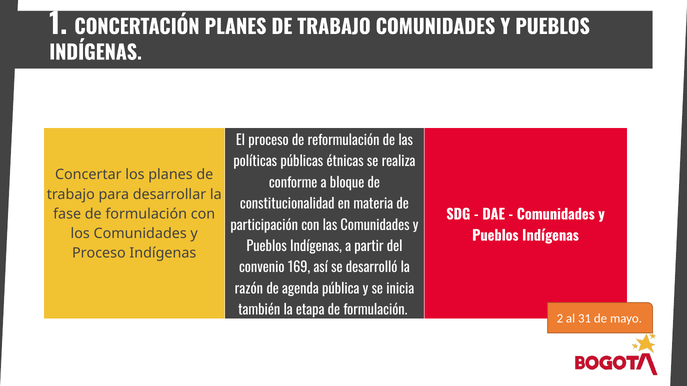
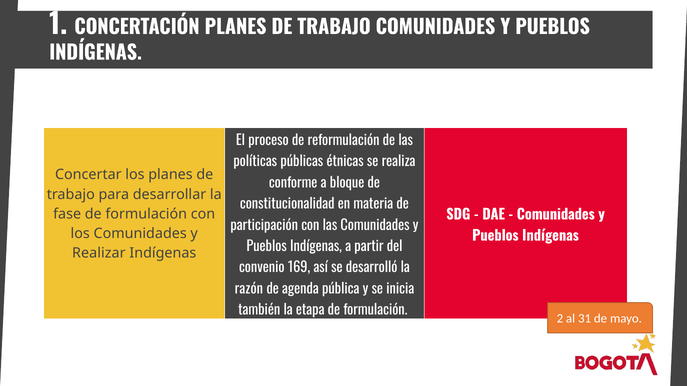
Proceso at (99, 253): Proceso -> Realizar
